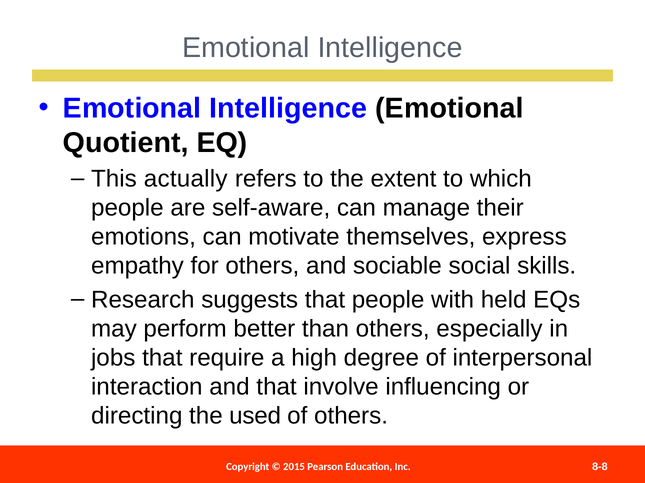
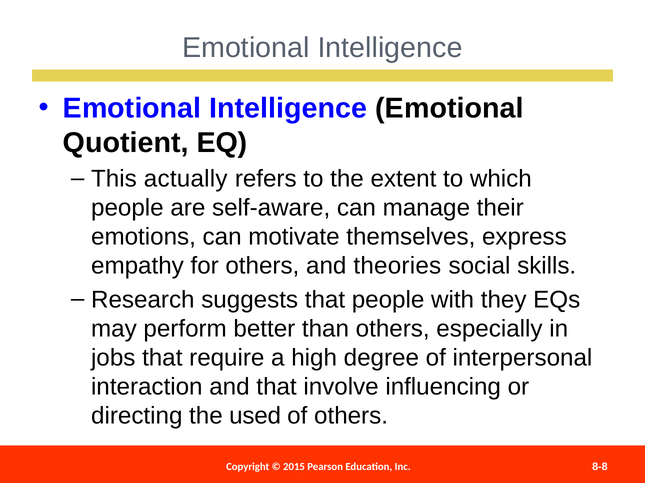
sociable: sociable -> theories
held: held -> they
